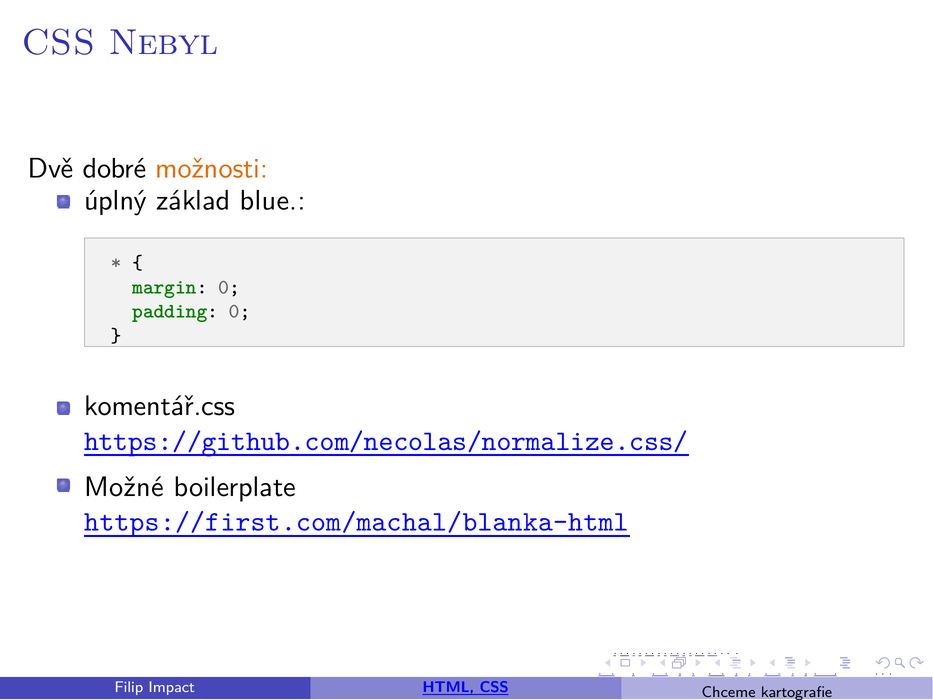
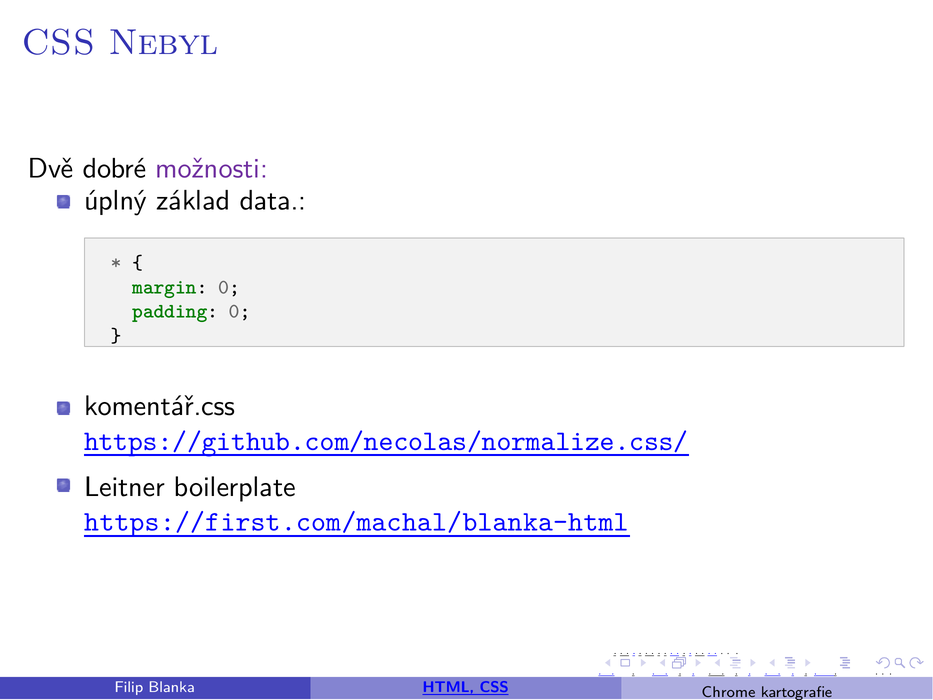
možnosti colour: orange -> purple
blue: blue -> data
Možné: Možné -> Leitner
Impact: Impact -> Blanka
Chceme: Chceme -> Chrome
